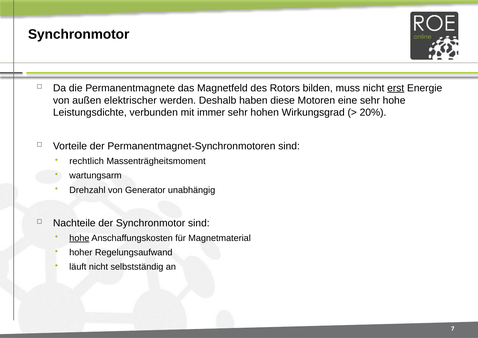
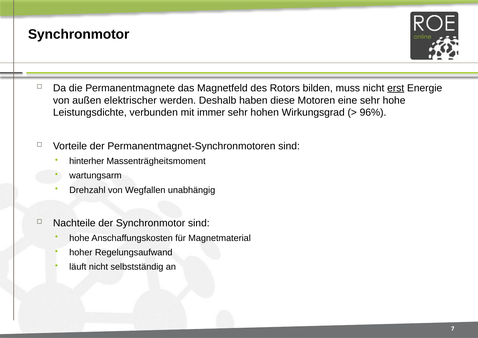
20%: 20% -> 96%
rechtlich: rechtlich -> hinterher
Generator: Generator -> Wegfallen
hohe at (79, 238) underline: present -> none
